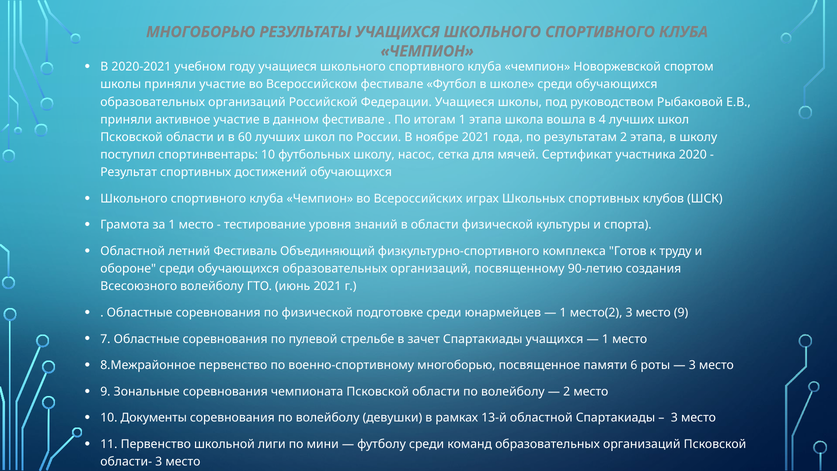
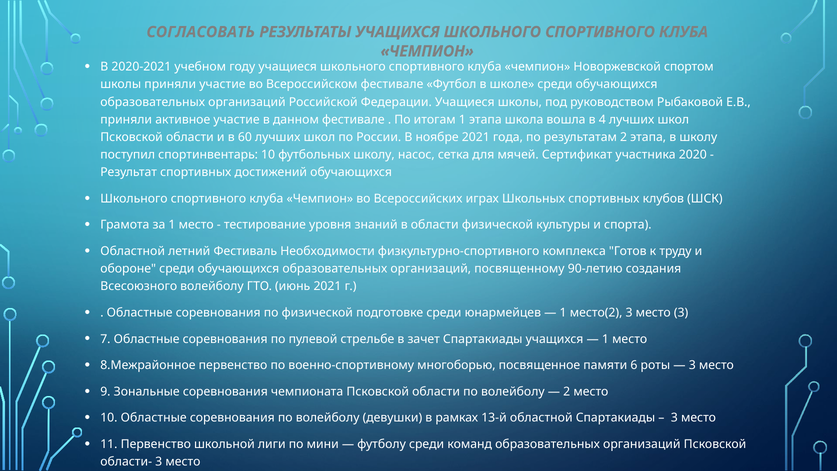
МНОГОБОРЬЮ at (201, 32): МНОГОБОРЬЮ -> СОГЛАСОВАТЬ
Объединяющий: Объединяющий -> Необходимости
место 9: 9 -> 3
10 Документы: Документы -> Областные
